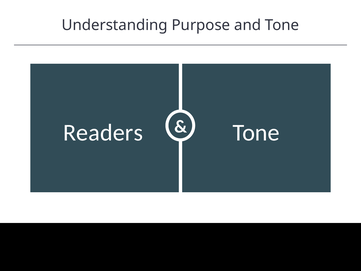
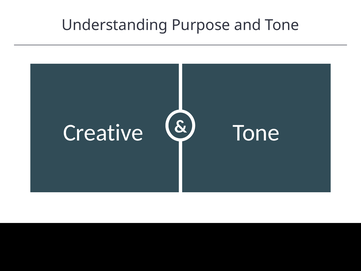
Readers: Readers -> Creative
